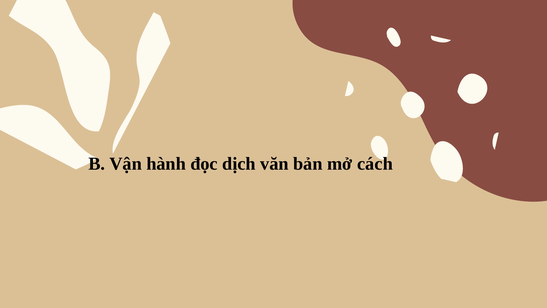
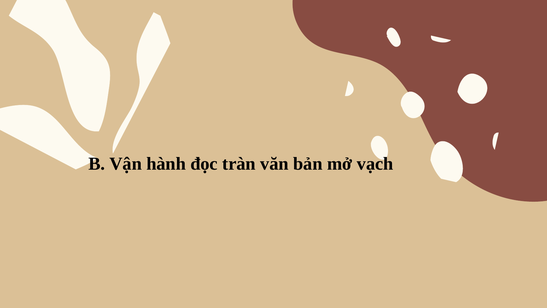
dịch: dịch -> tràn
cách: cách -> vạch
